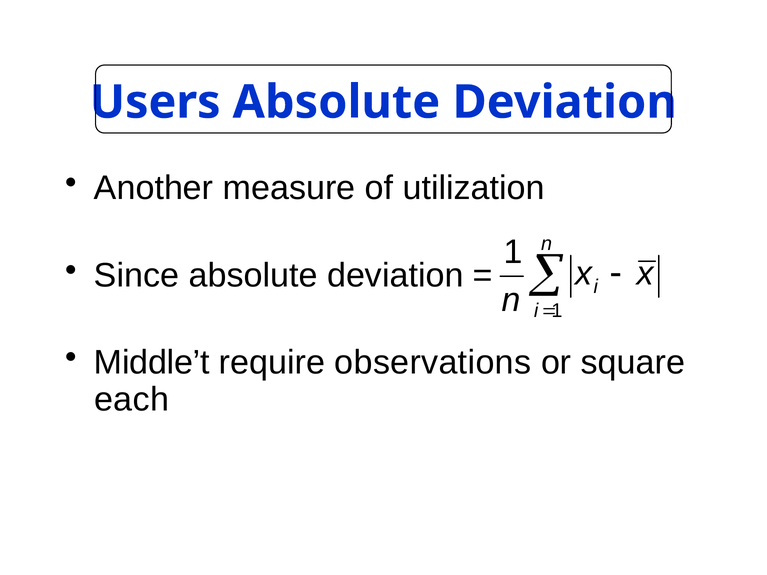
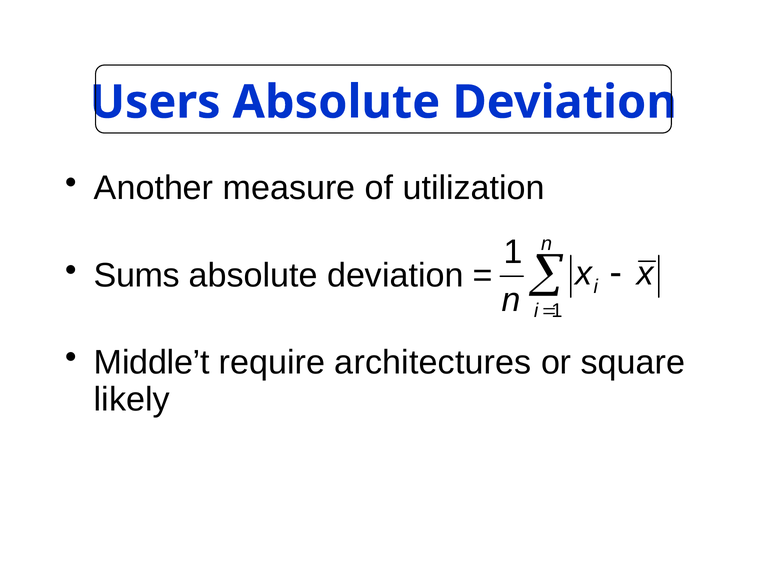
Since: Since -> Sums
observations: observations -> architectures
each: each -> likely
